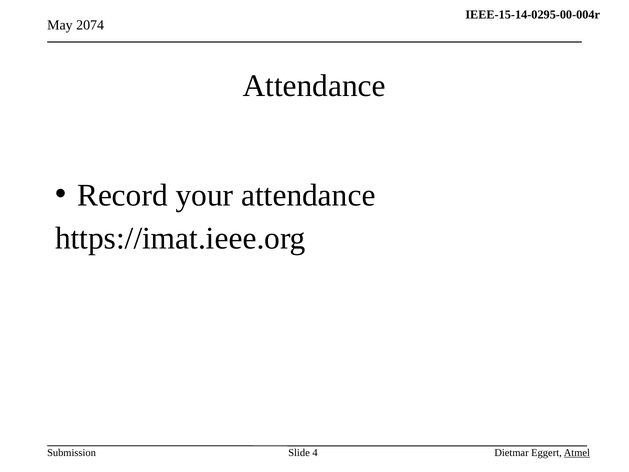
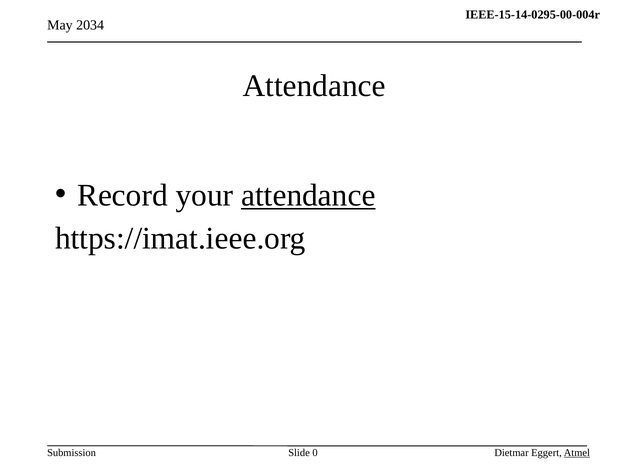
2074: 2074 -> 2034
attendance at (308, 195) underline: none -> present
4: 4 -> 0
